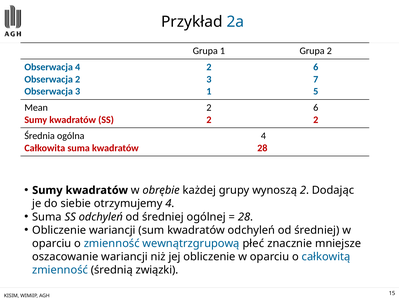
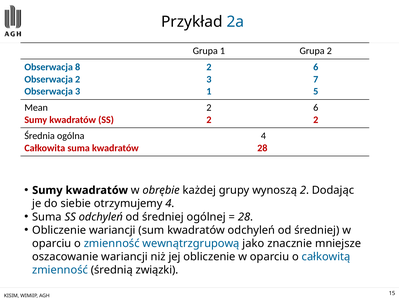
Obserwacja 4: 4 -> 8
płeć: płeć -> jako
